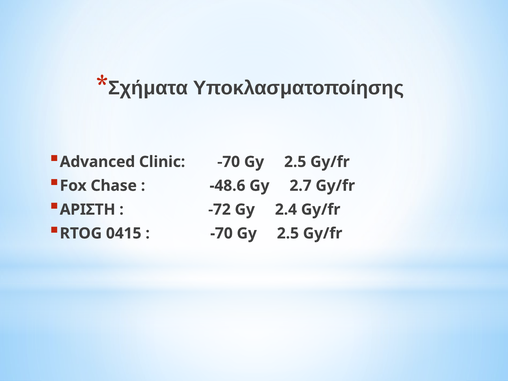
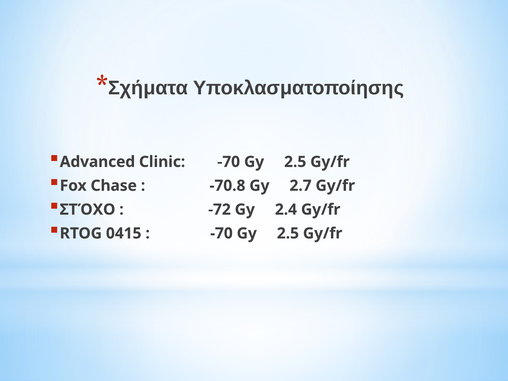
-48.6: -48.6 -> -70.8
ΑΡΙΣΤΗ: ΑΡΙΣΤΗ -> ΣΤΌΧΟ
